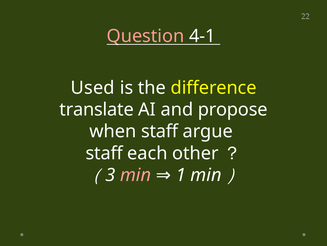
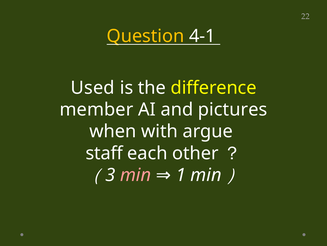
Question colour: pink -> yellow
translate: translate -> member
propose: propose -> pictures
when staff: staff -> with
